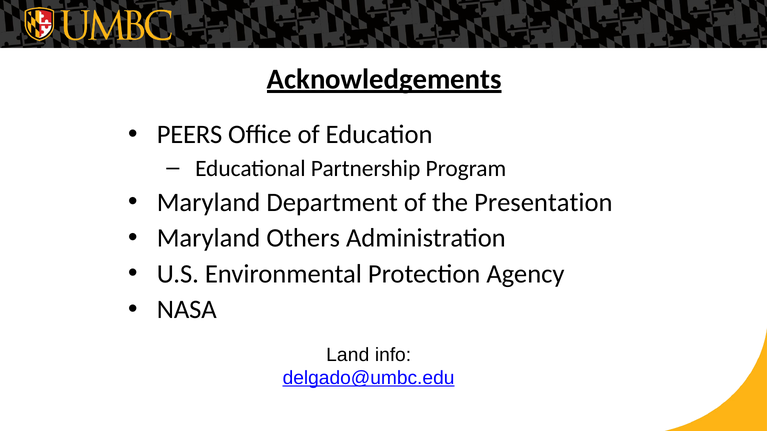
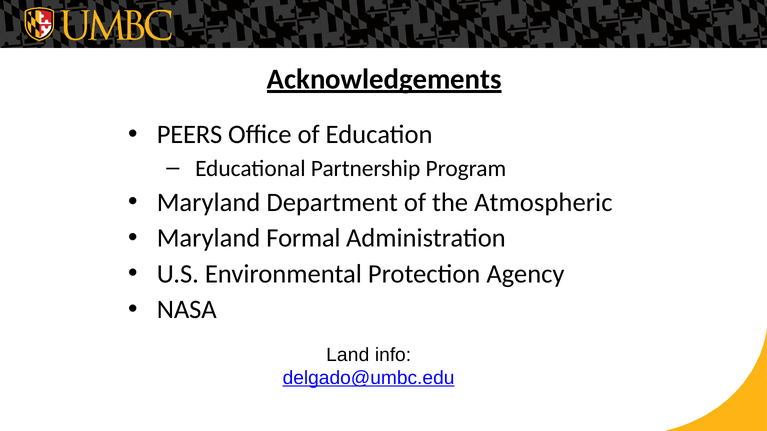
Presentation: Presentation -> Atmospheric
Others: Others -> Formal
